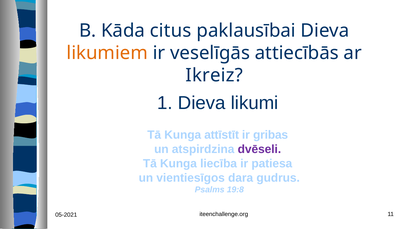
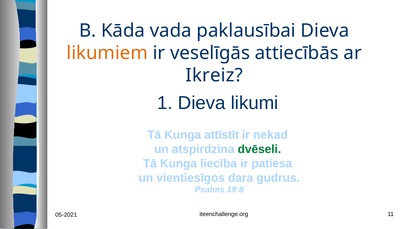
citus: citus -> vada
gribas: gribas -> nekad
dvēseli colour: purple -> green
